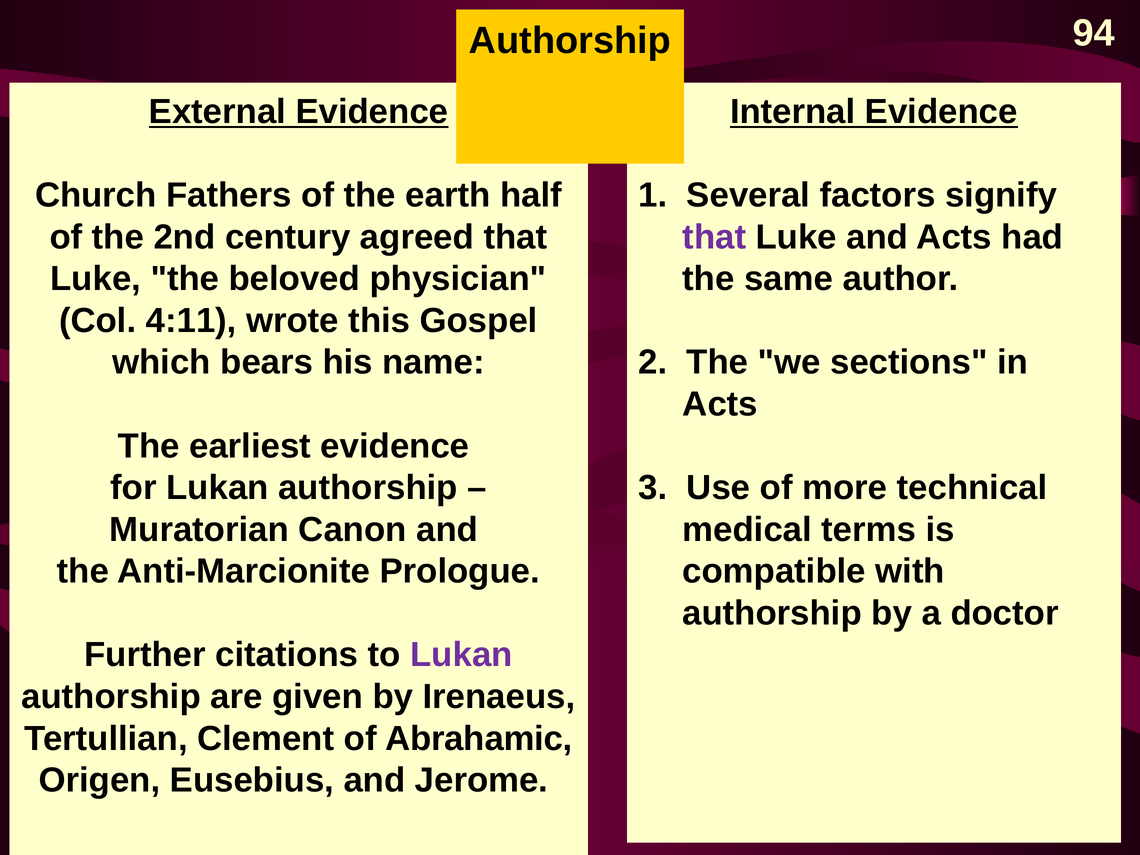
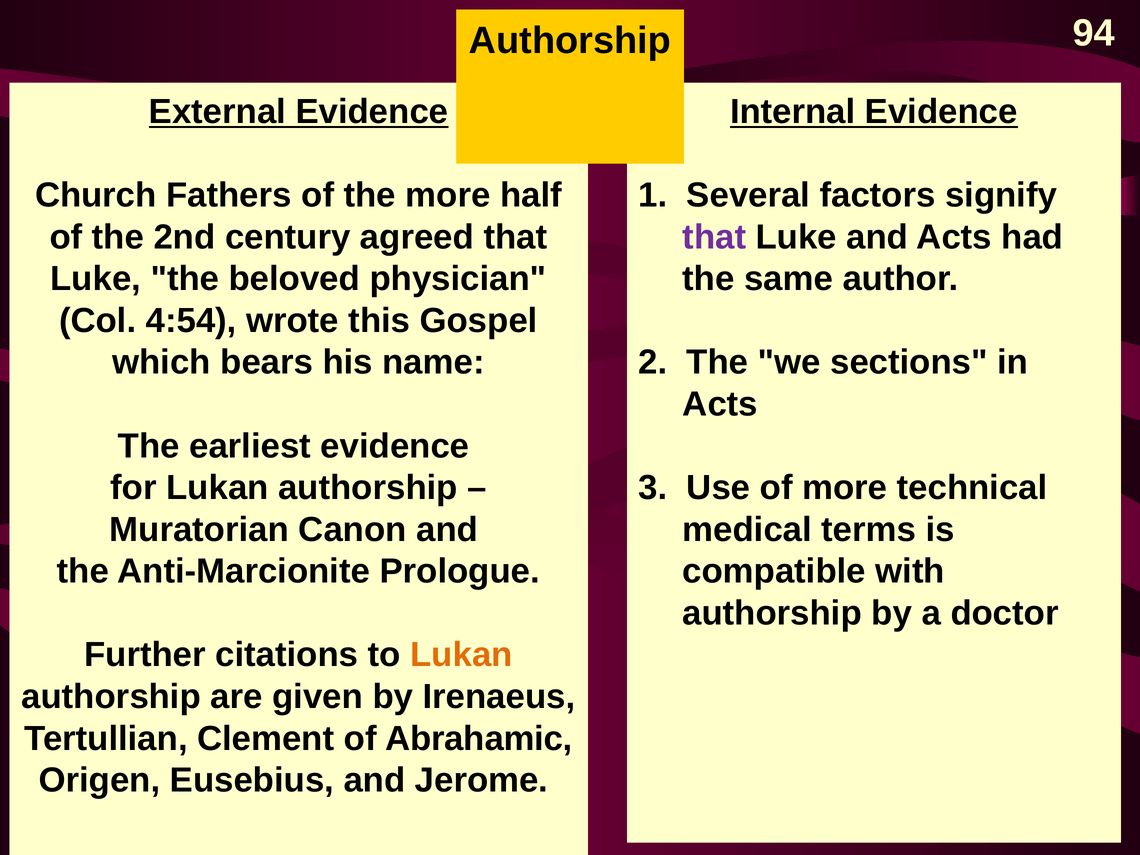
the earth: earth -> more
4:11: 4:11 -> 4:54
Lukan at (461, 655) colour: purple -> orange
